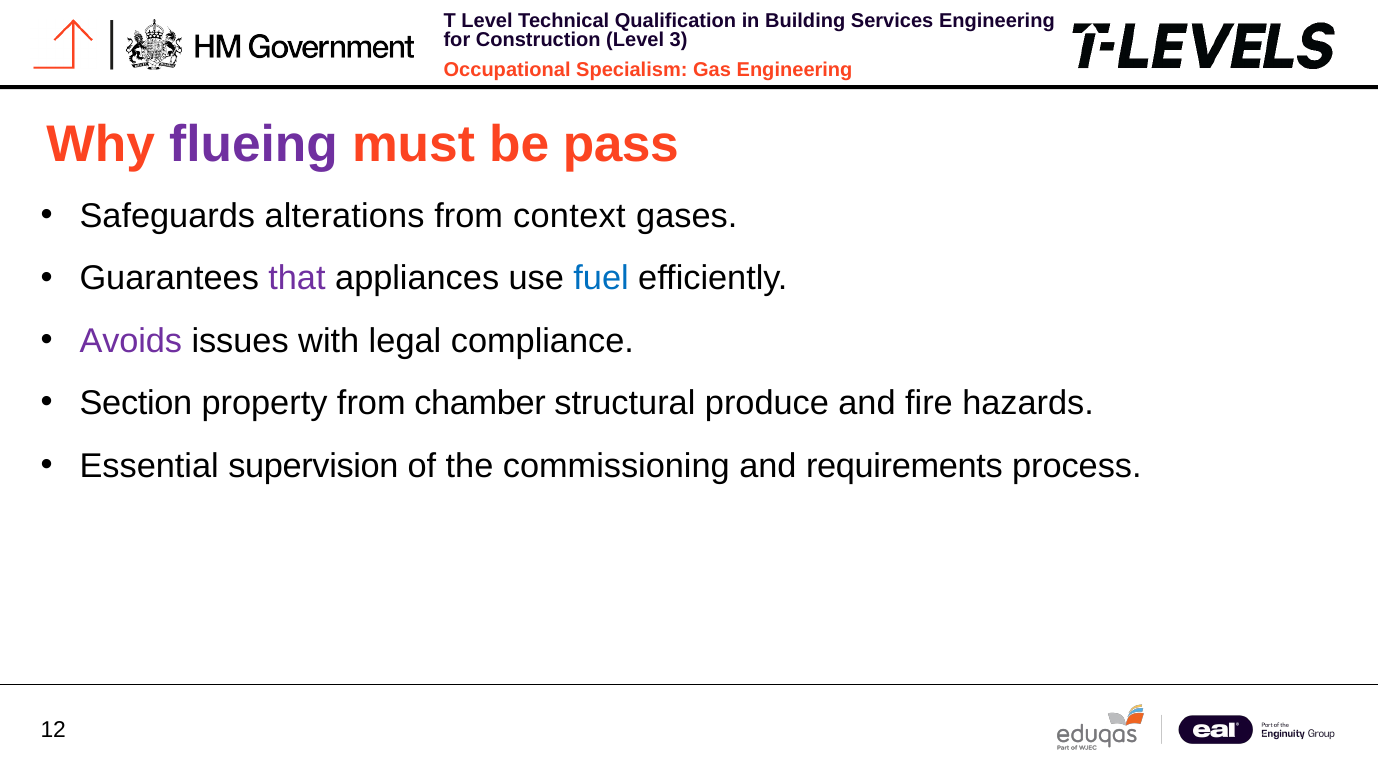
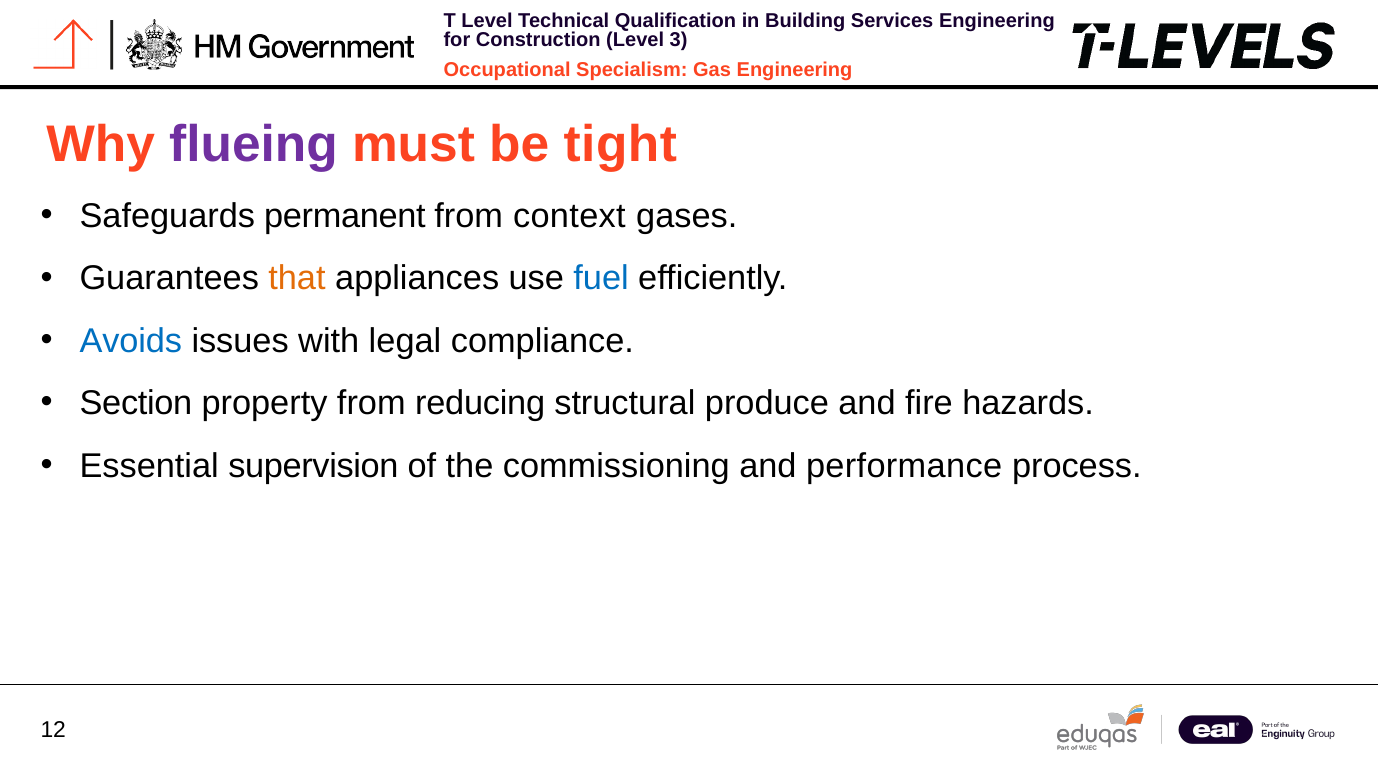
pass: pass -> tight
alterations: alterations -> permanent
that colour: purple -> orange
Avoids colour: purple -> blue
chamber: chamber -> reducing
requirements: requirements -> performance
